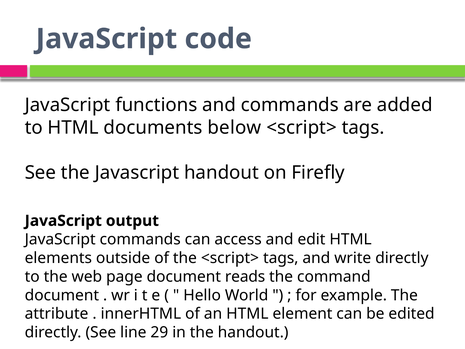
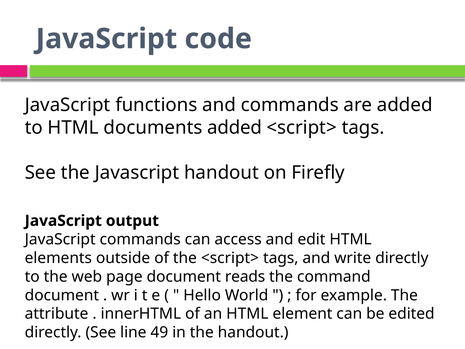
documents below: below -> added
29: 29 -> 49
